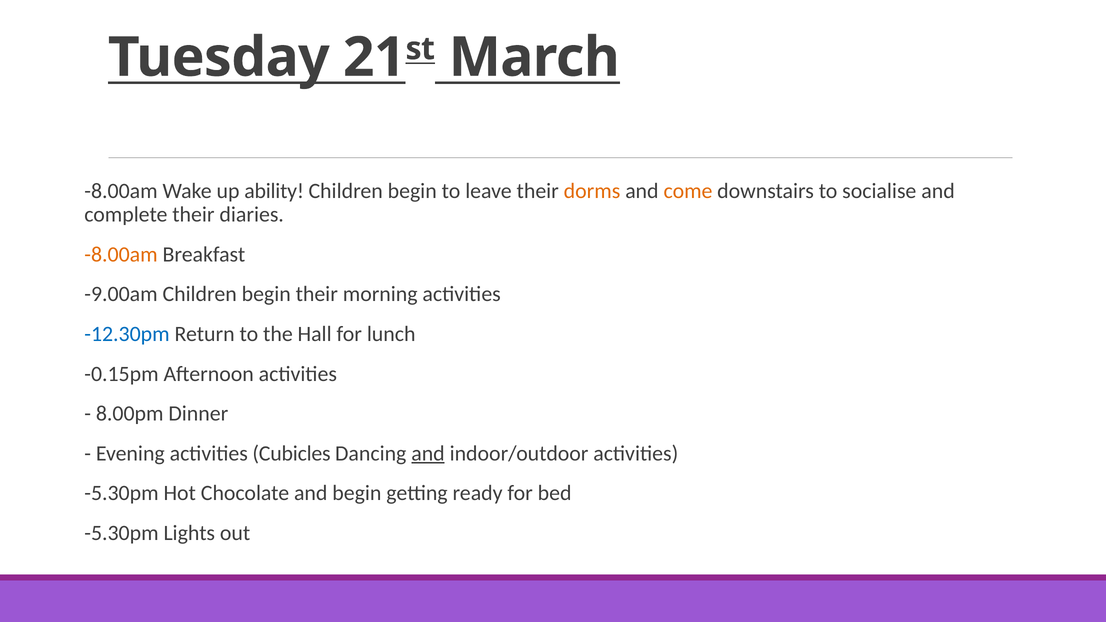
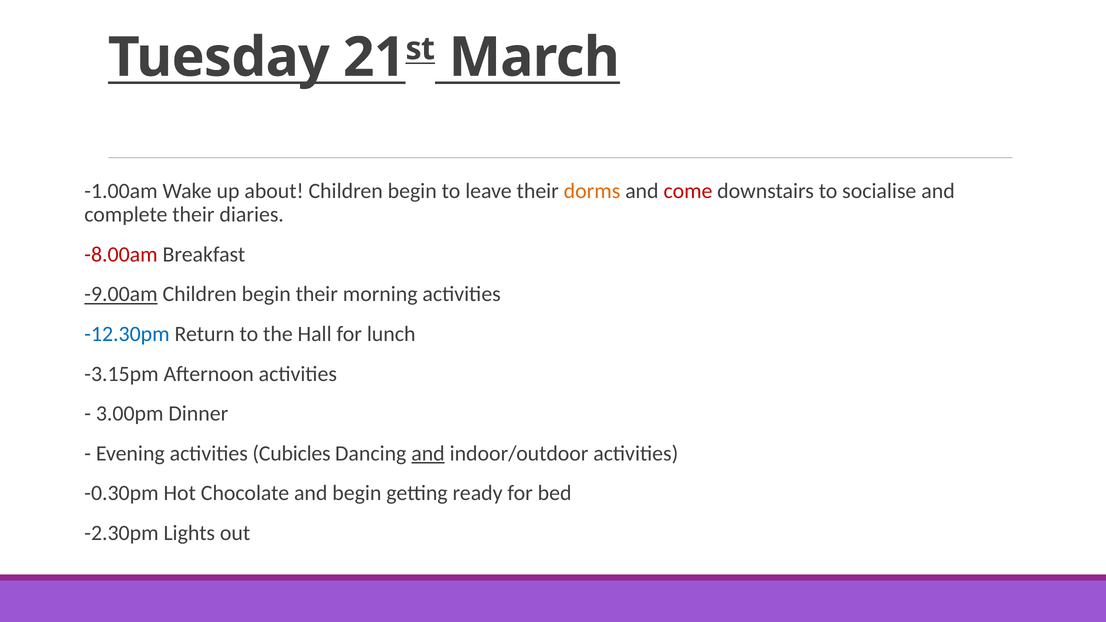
-8.00am at (121, 191): -8.00am -> -1.00am
ability: ability -> about
come colour: orange -> red
-8.00am at (121, 255) colour: orange -> red
-9.00am underline: none -> present
-0.15pm: -0.15pm -> -3.15pm
8.00pm: 8.00pm -> 3.00pm
-5.30pm at (121, 493): -5.30pm -> -0.30pm
-5.30pm at (121, 533): -5.30pm -> -2.30pm
